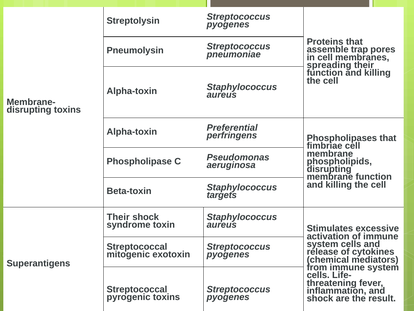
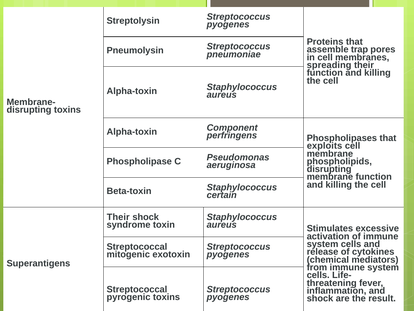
Preferential: Preferential -> Component
fimbriae: fimbriae -> exploits
targets: targets -> certain
